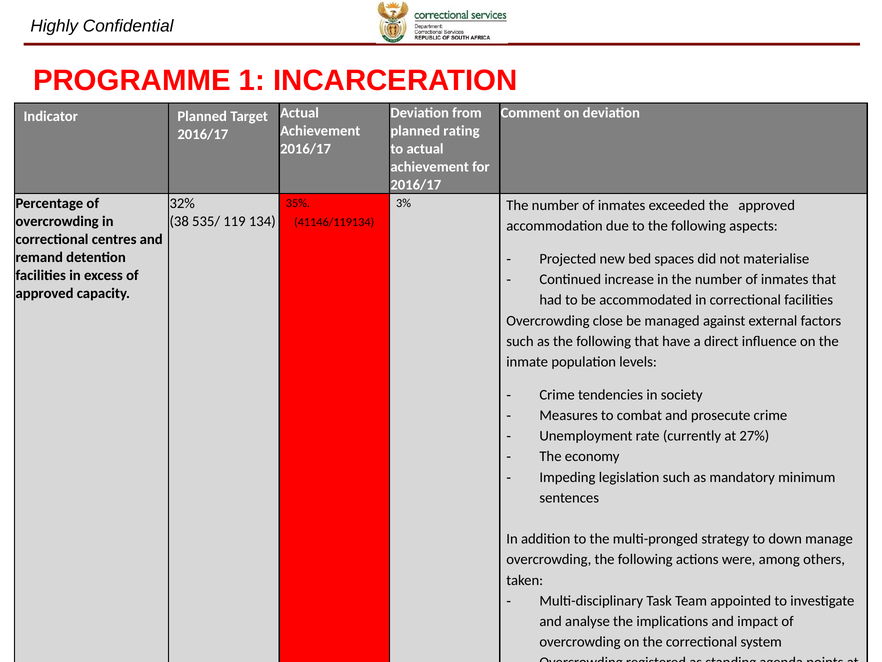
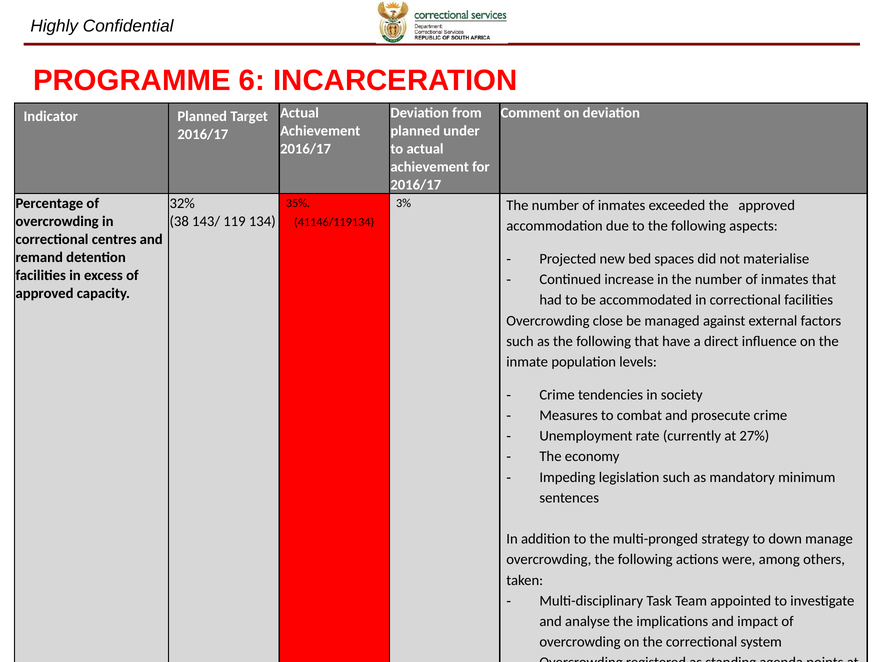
1: 1 -> 6
rating: rating -> under
535/: 535/ -> 143/
